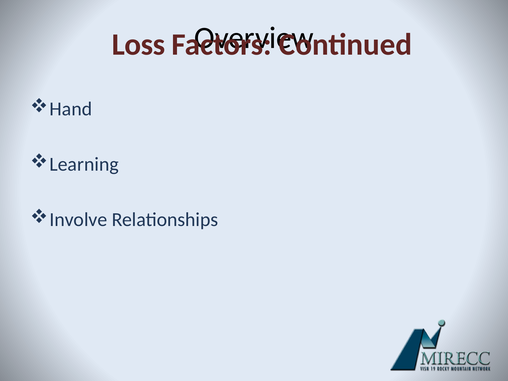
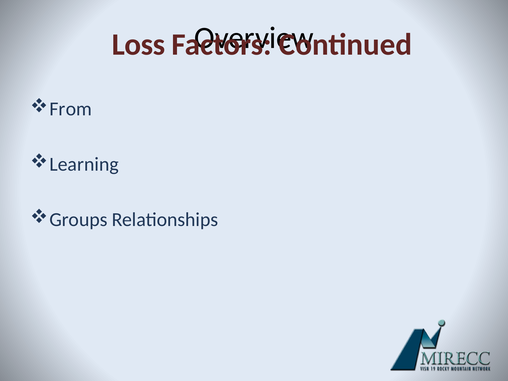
Hand: Hand -> From
Involve: Involve -> Groups
